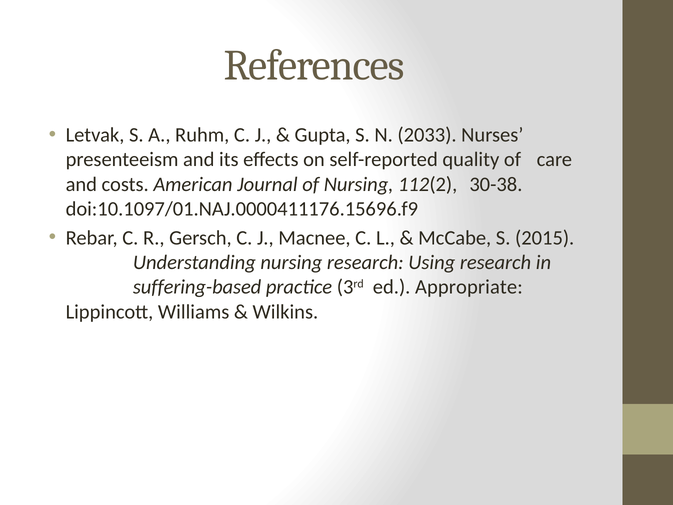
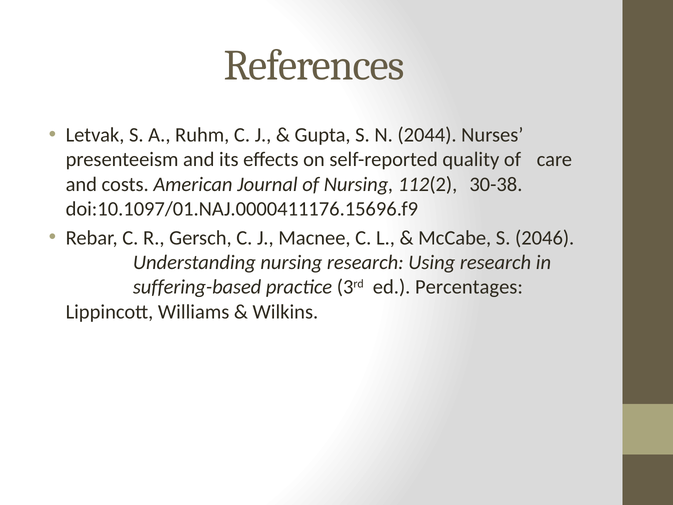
2033: 2033 -> 2044
2015: 2015 -> 2046
Appropriate: Appropriate -> Percentages
